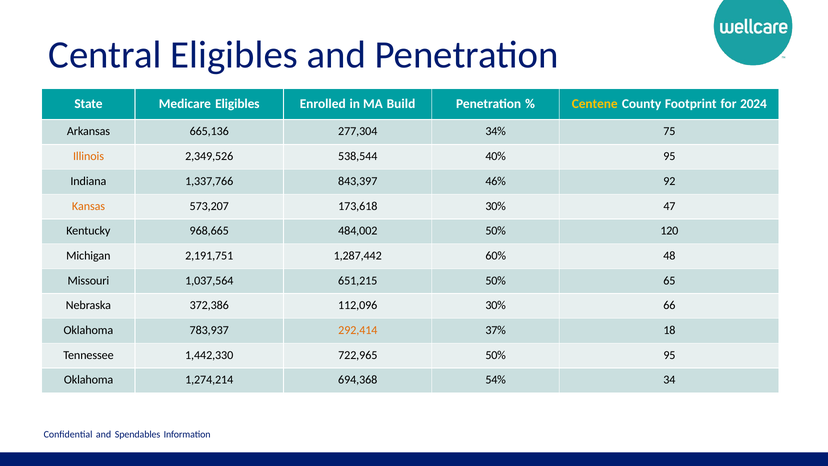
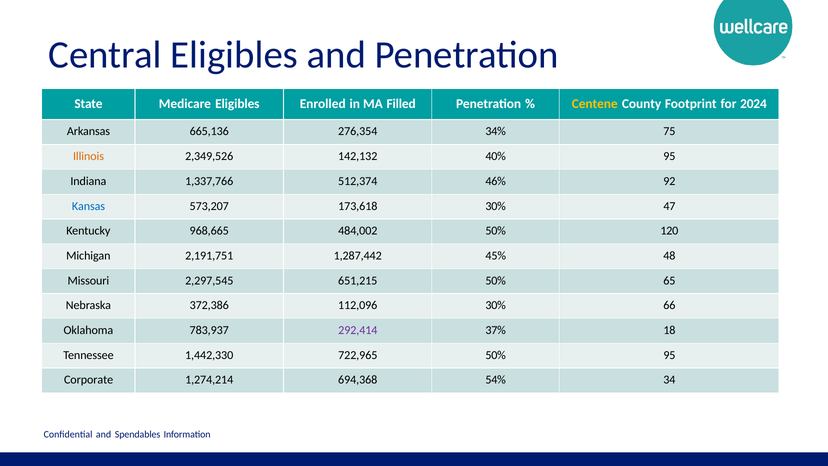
Build: Build -> Filled
277,304: 277,304 -> 276,354
538,544: 538,544 -> 142,132
843,397: 843,397 -> 512,374
Kansas colour: orange -> blue
60%: 60% -> 45%
1,037,564: 1,037,564 -> 2,297,545
292,414 colour: orange -> purple
Oklahoma at (89, 380): Oklahoma -> Corporate
